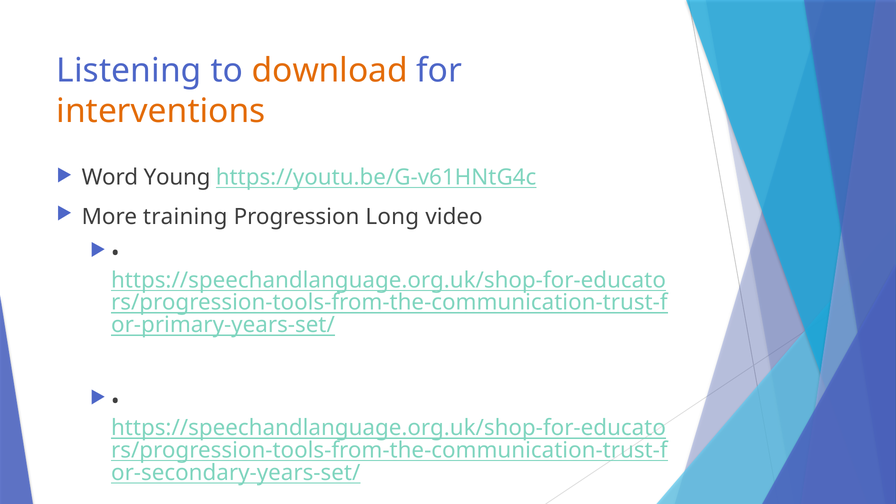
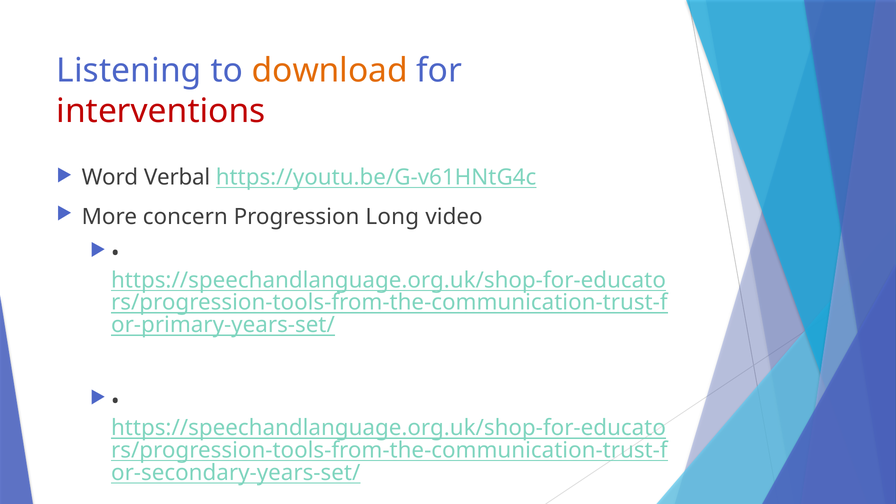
interventions colour: orange -> red
Young: Young -> Verbal
training: training -> concern
